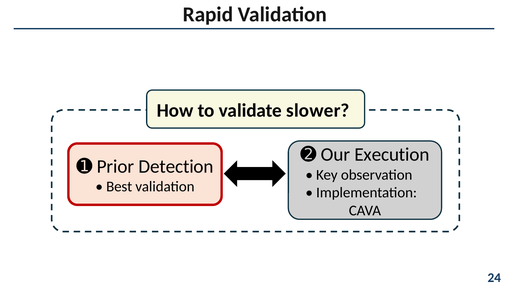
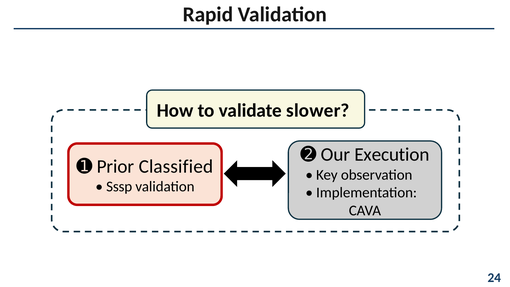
Detection: Detection -> Classified
Best: Best -> Sssp
